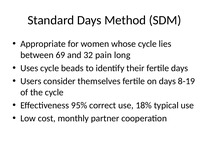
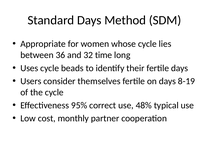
69: 69 -> 36
pain: pain -> time
18%: 18% -> 48%
